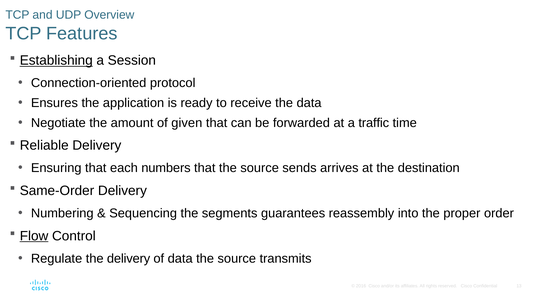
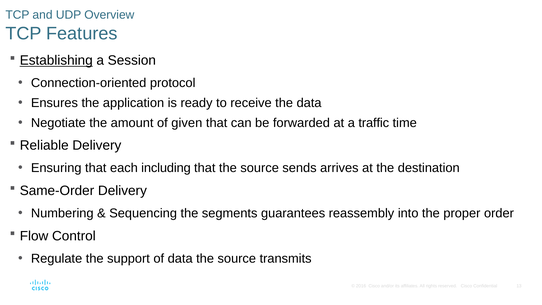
numbers: numbers -> including
Flow underline: present -> none
the delivery: delivery -> support
